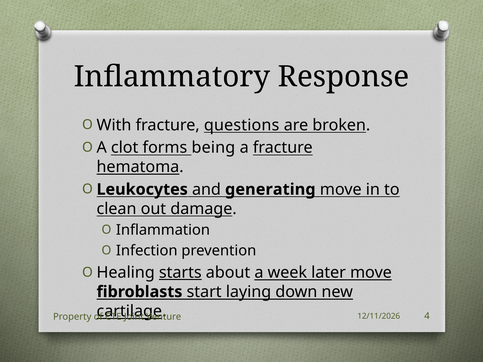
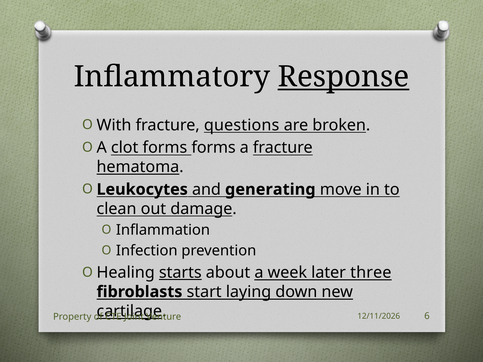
Response underline: none -> present
forms being: being -> forms
later move: move -> three
4: 4 -> 6
